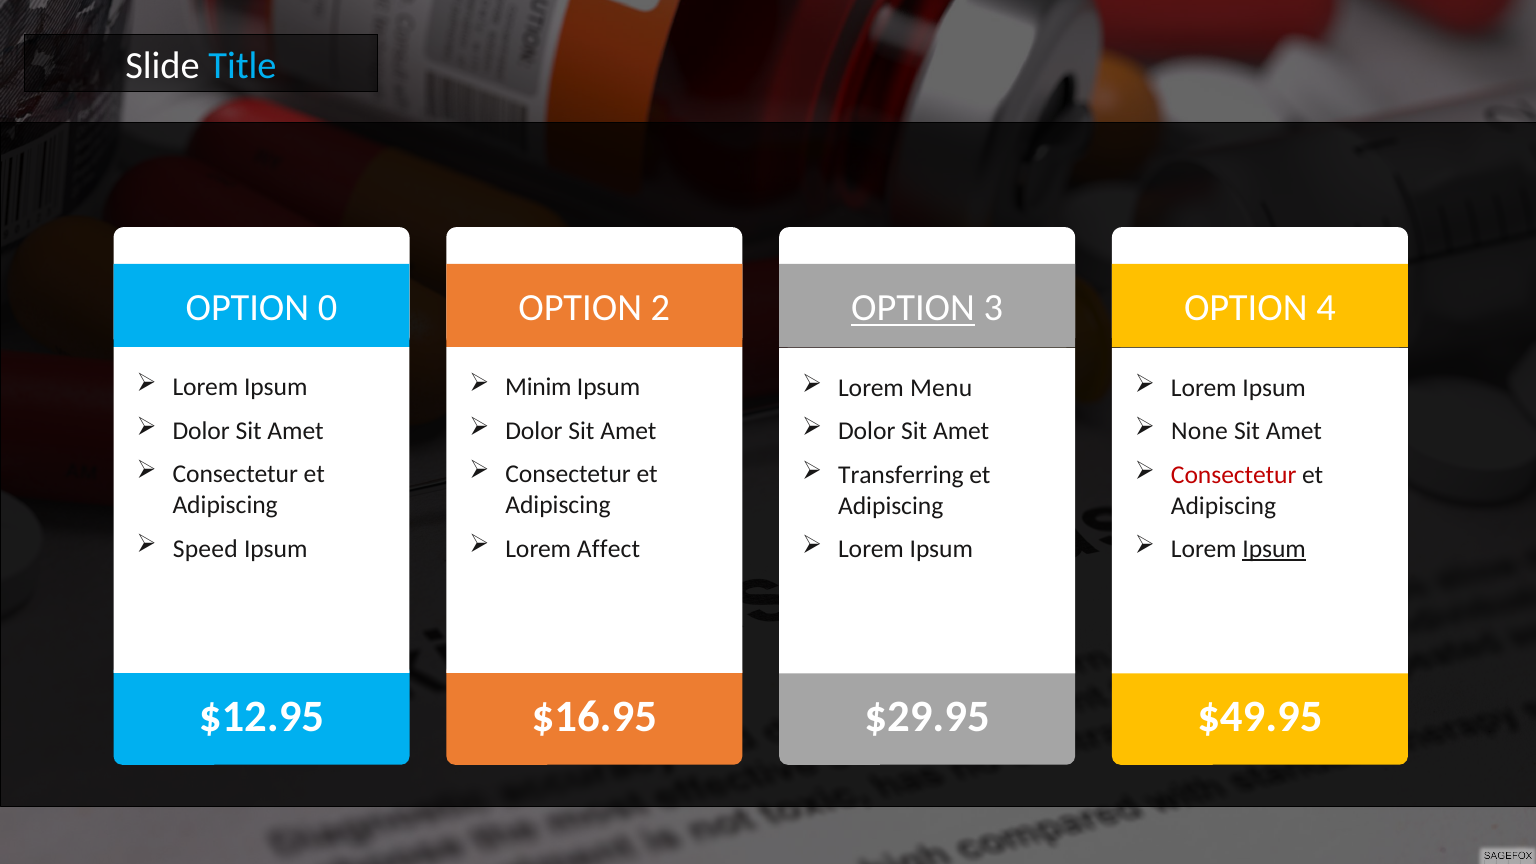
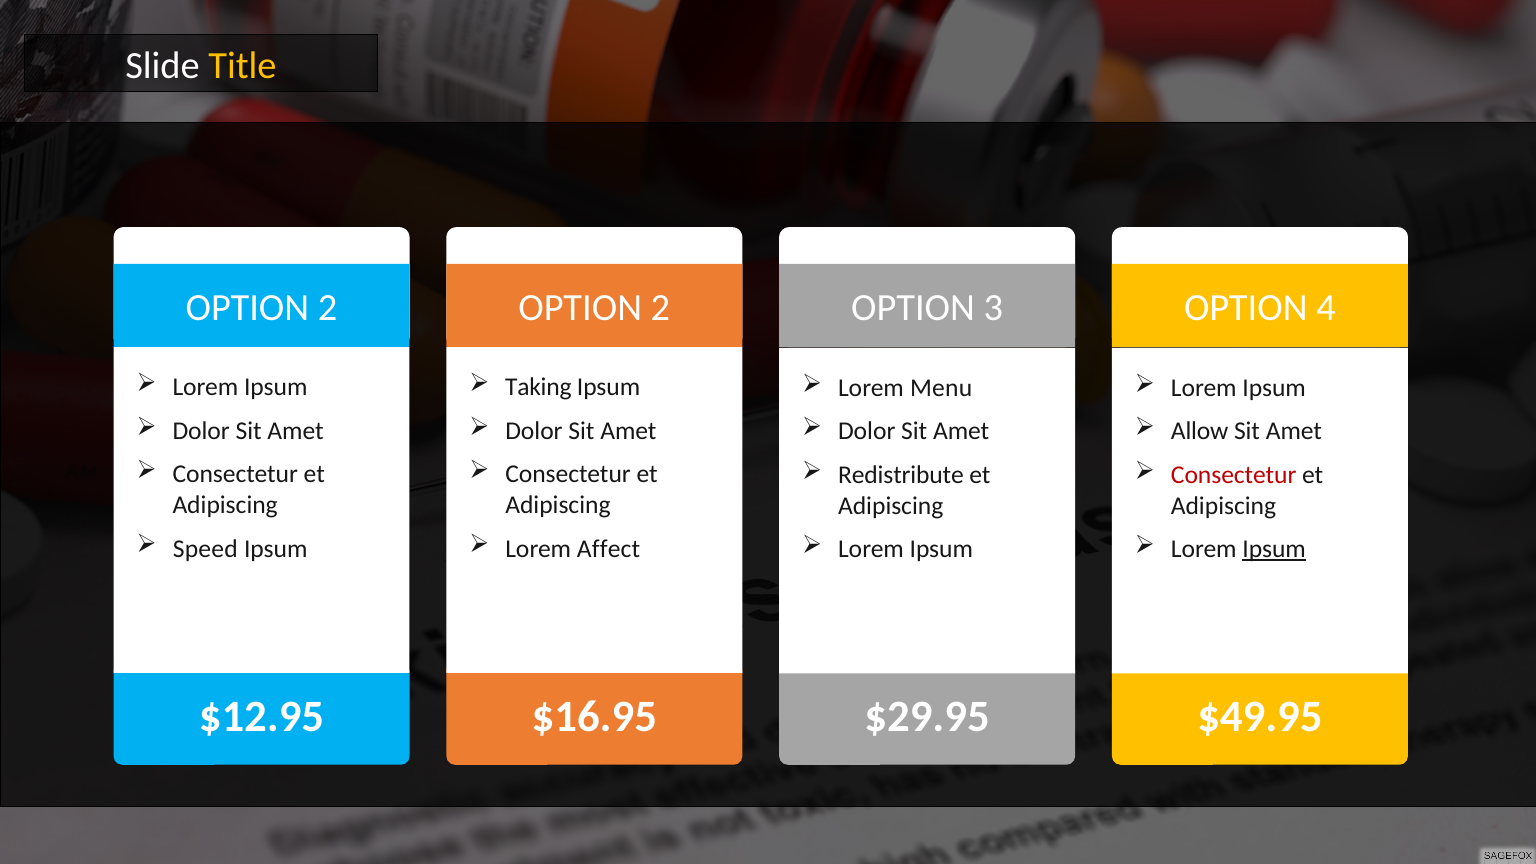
Title colour: light blue -> yellow
0 at (328, 308): 0 -> 2
OPTION at (913, 308) underline: present -> none
Minim: Minim -> Taking
None: None -> Allow
Transferring: Transferring -> Redistribute
